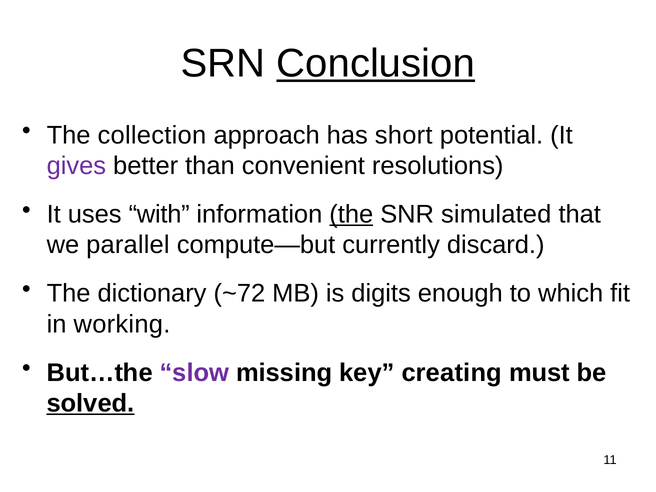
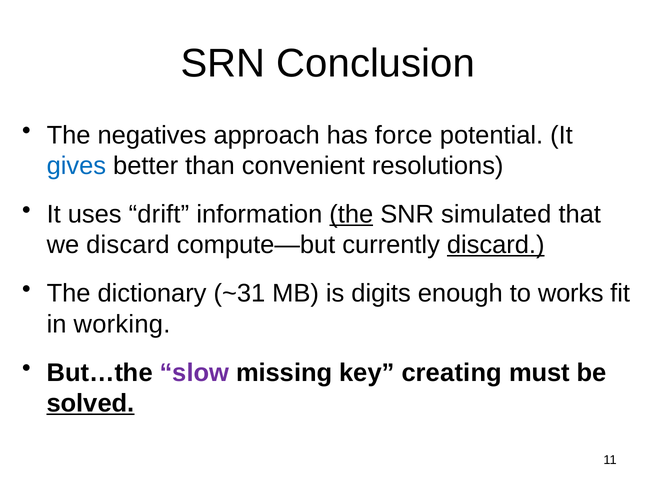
Conclusion underline: present -> none
collection: collection -> negatives
short: short -> force
gives colour: purple -> blue
with: with -> drift
we parallel: parallel -> discard
discard at (496, 245) underline: none -> present
~72: ~72 -> ~31
which: which -> works
